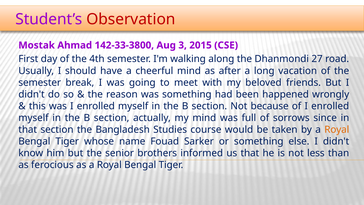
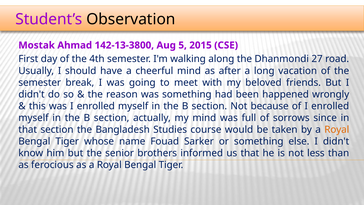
Observation colour: red -> black
142-33-3800: 142-33-3800 -> 142-13-3800
3: 3 -> 5
